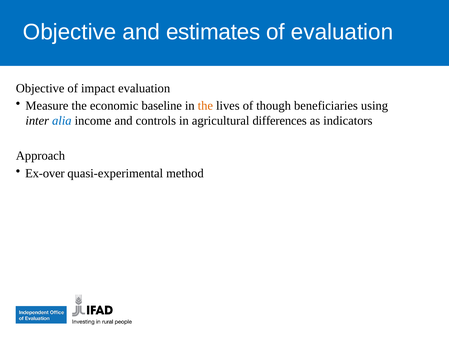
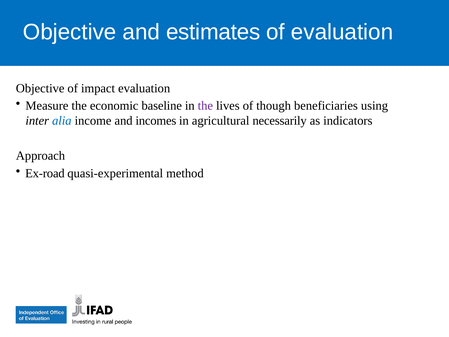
the at (205, 106) colour: orange -> purple
controls: controls -> incomes
differences: differences -> necessarily
Ex-over: Ex-over -> Ex-road
